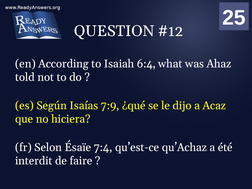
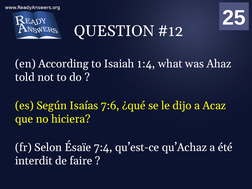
6:4: 6:4 -> 1:4
7:9: 7:9 -> 7:6
